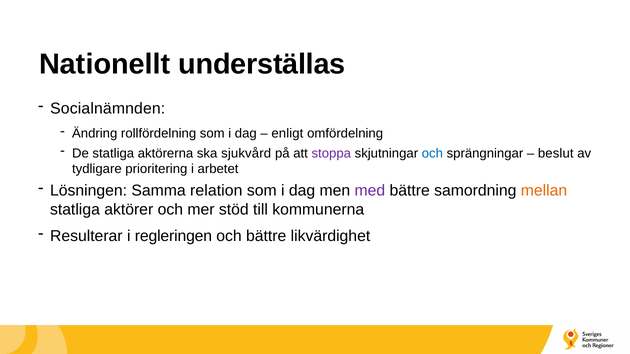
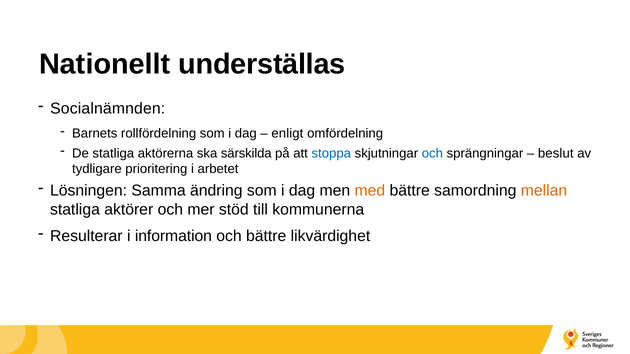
Ändring: Ändring -> Barnets
sjukvård: sjukvård -> särskilda
stoppa colour: purple -> blue
relation: relation -> ändring
med colour: purple -> orange
regleringen: regleringen -> information
